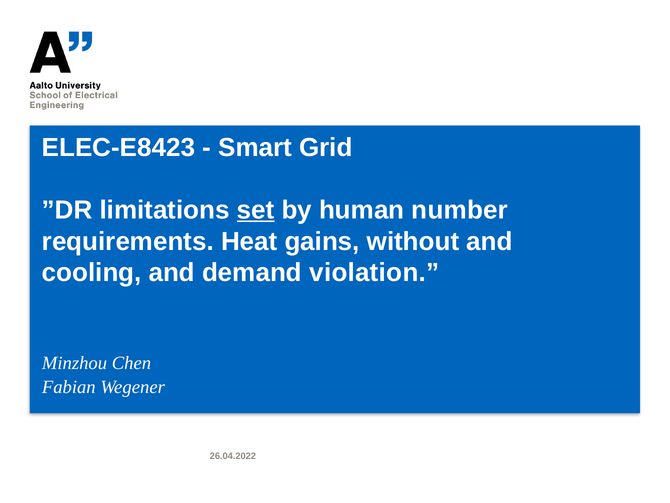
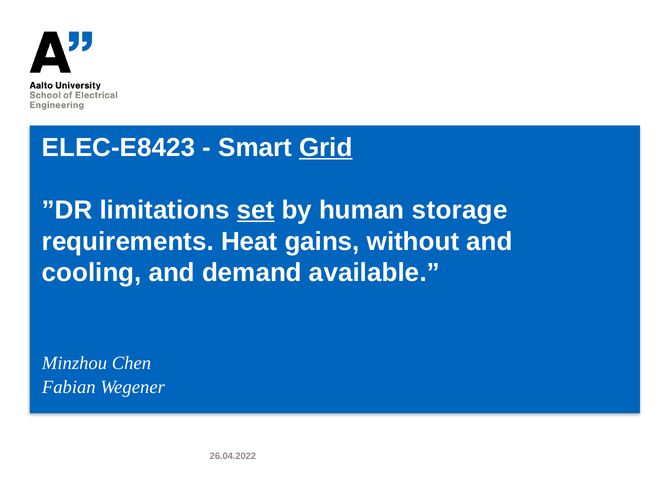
Grid underline: none -> present
number: number -> storage
violation: violation -> available
